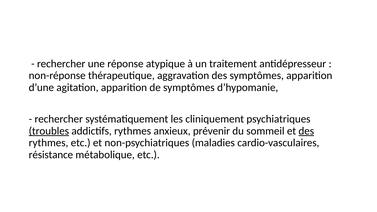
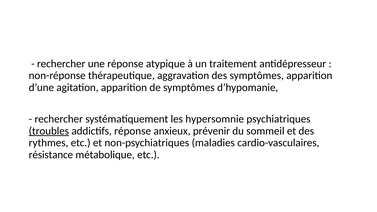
cliniquement: cliniquement -> hypersomnie
addictifs rythmes: rythmes -> réponse
des at (306, 131) underline: present -> none
